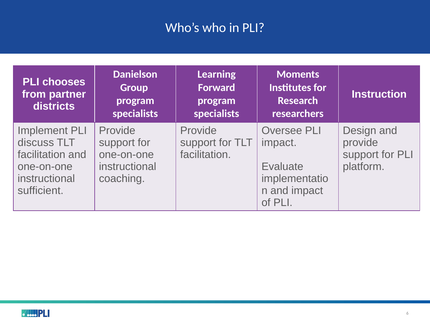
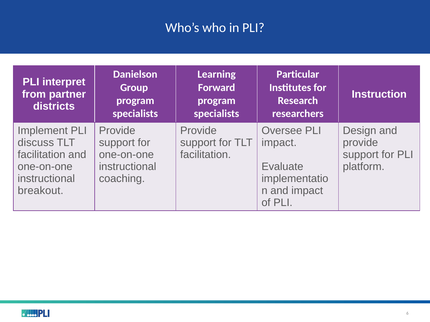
Moments: Moments -> Particular
chooses: chooses -> interpret
sufficient: sufficient -> breakout
